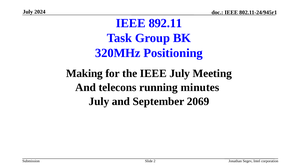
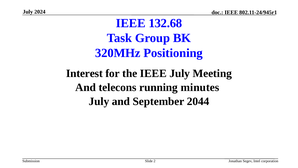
892.11: 892.11 -> 132.68
Making: Making -> Interest
2069: 2069 -> 2044
